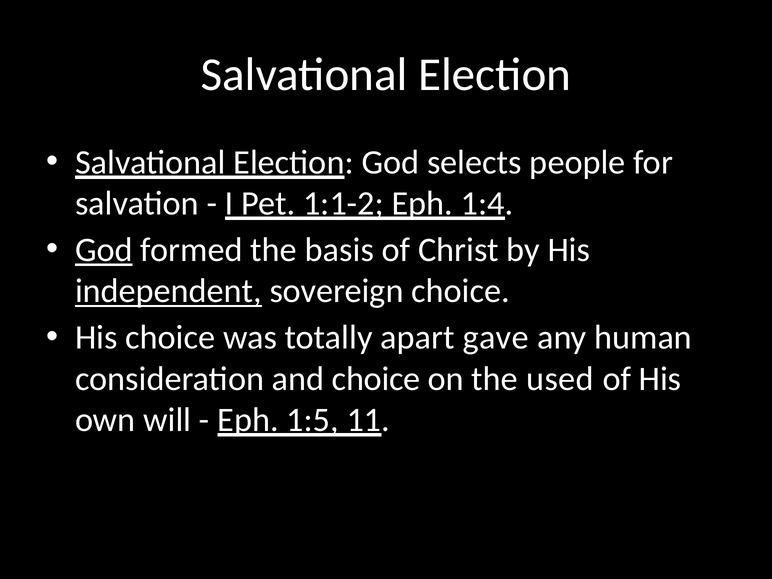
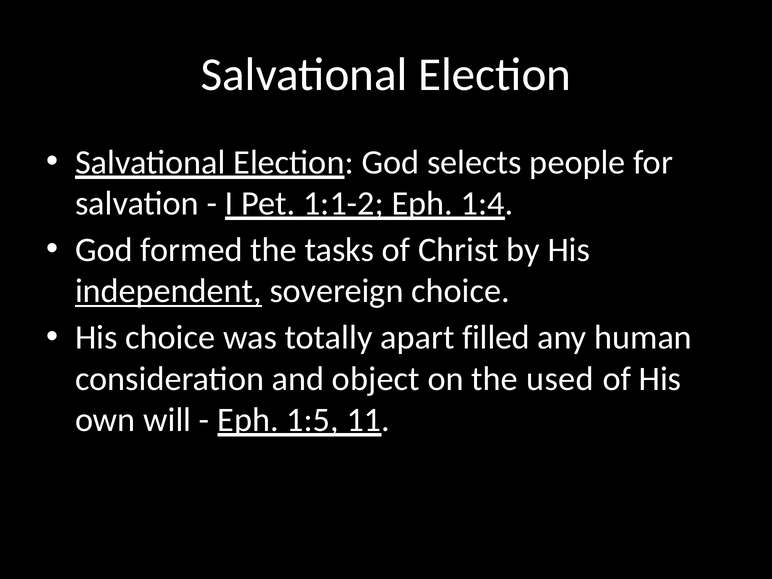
God at (104, 250) underline: present -> none
basis: basis -> tasks
gave: gave -> filled
and choice: choice -> object
